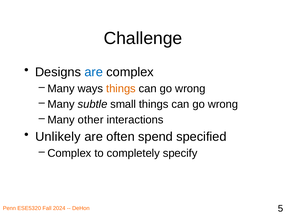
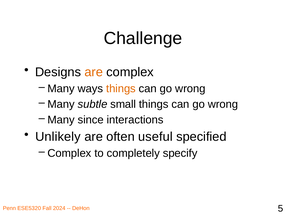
are at (94, 72) colour: blue -> orange
other: other -> since
spend: spend -> useful
